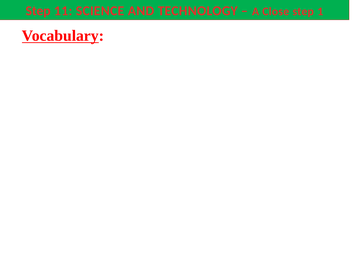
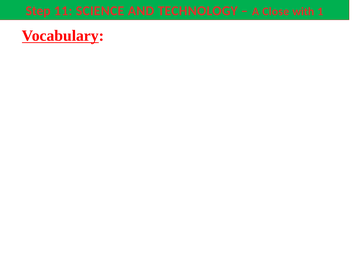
Close step: step -> with
